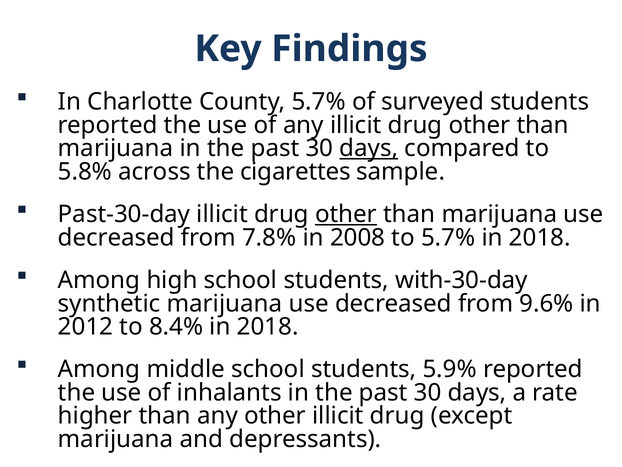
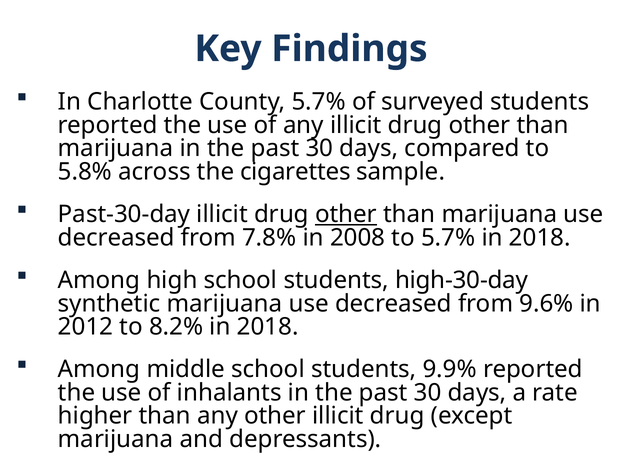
days at (369, 148) underline: present -> none
with-30-day: with-30-day -> high-30-day
8.4%: 8.4% -> 8.2%
5.9%: 5.9% -> 9.9%
